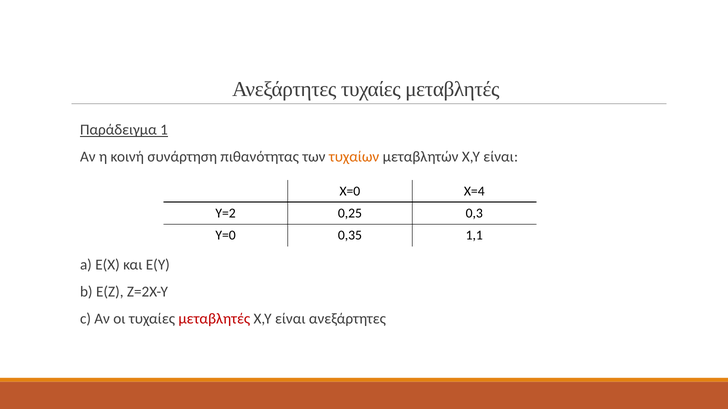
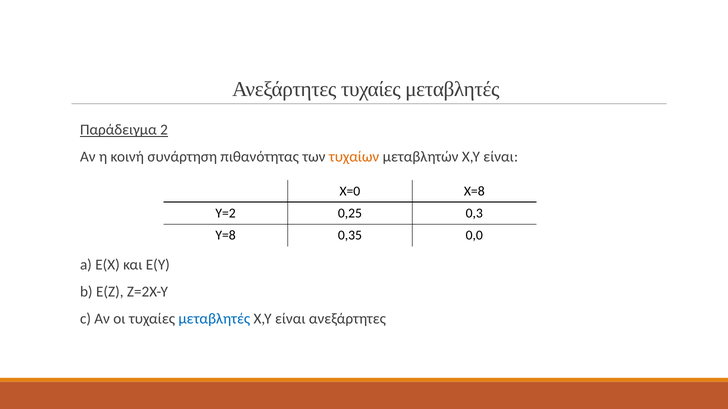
1: 1 -> 2
X=4: X=4 -> X=8
Y=0: Y=0 -> Y=8
1,1: 1,1 -> 0,0
μεταβλητές at (214, 319) colour: red -> blue
